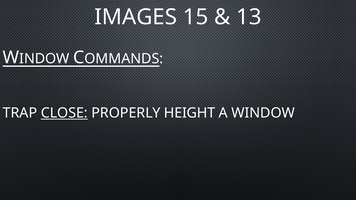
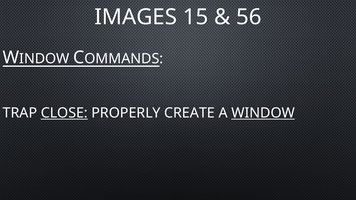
13: 13 -> 56
HEIGHT: HEIGHT -> CREATE
WINDOW underline: none -> present
